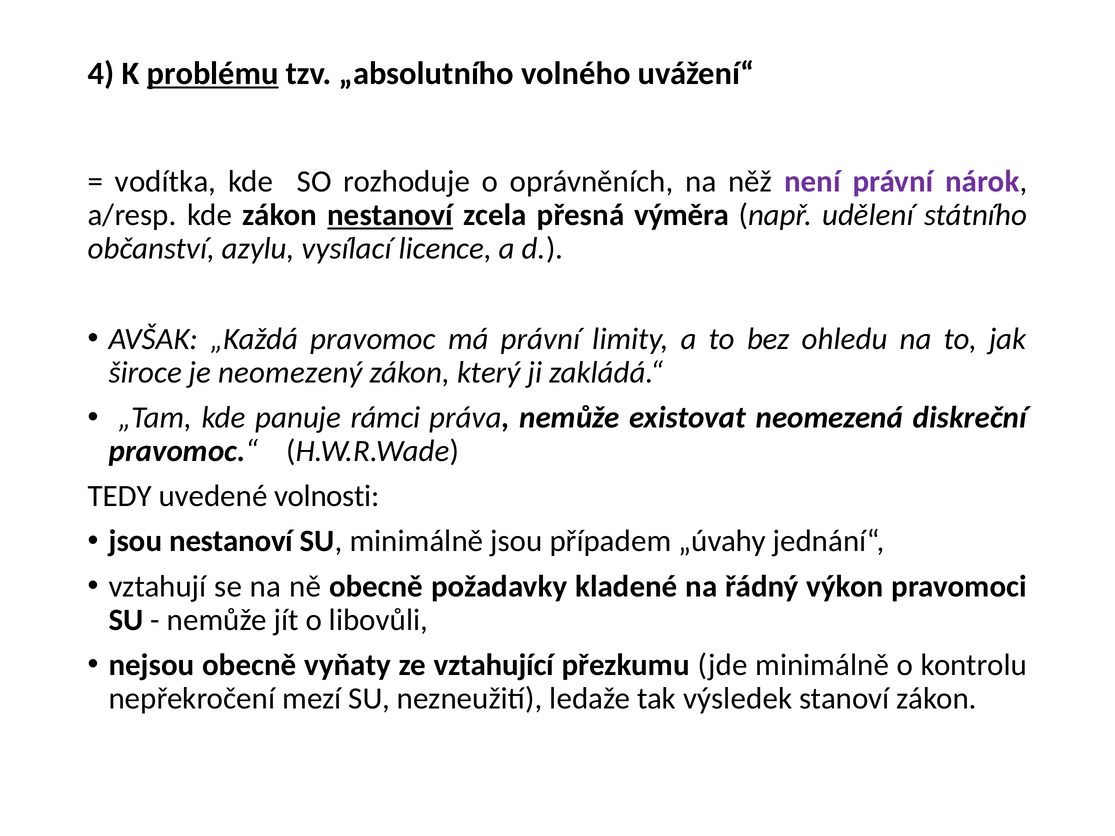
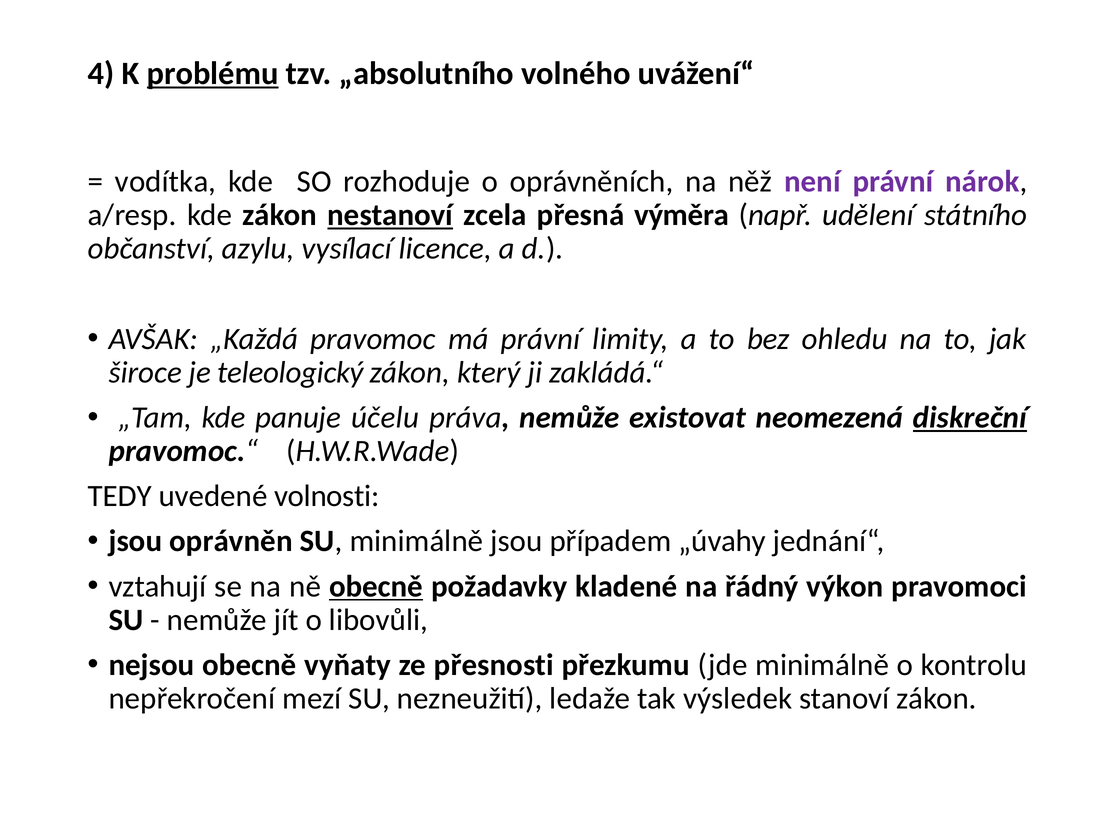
neomezený: neomezený -> teleologický
rámci: rámci -> účelu
diskreční underline: none -> present
jsou nestanoví: nestanoví -> oprávněn
obecně at (376, 587) underline: none -> present
vztahující: vztahující -> přesnosti
